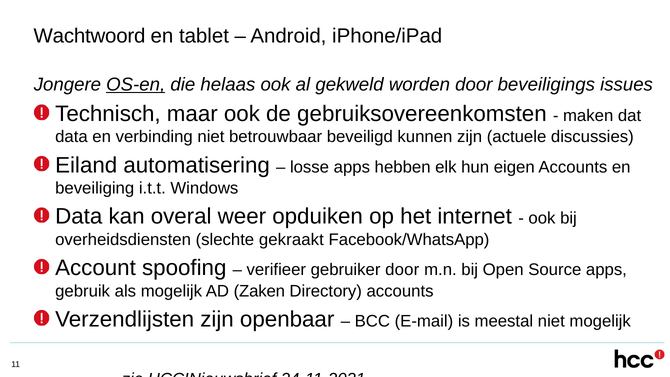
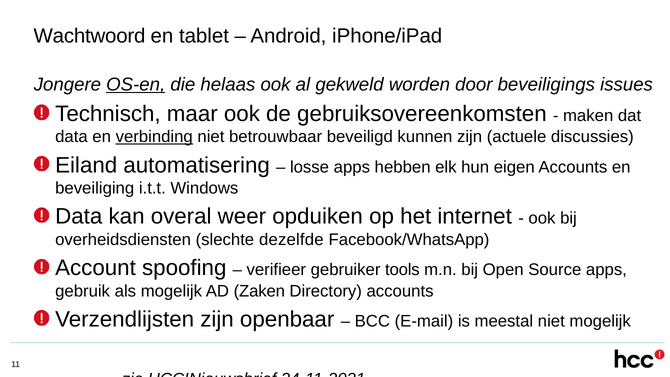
verbinding underline: none -> present
gekraakt: gekraakt -> dezelfde
gebruiker door: door -> tools
